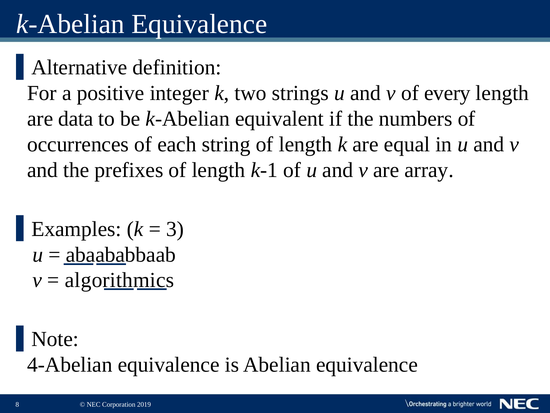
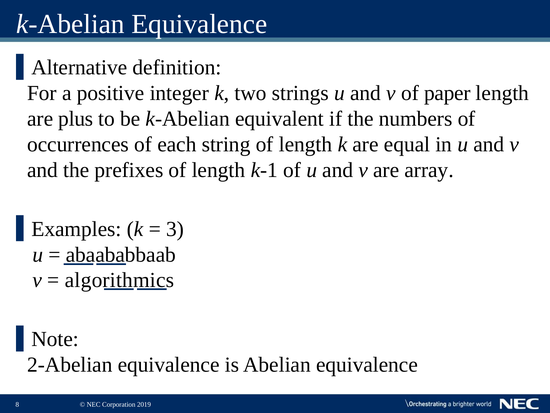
every: every -> paper
data: data -> plus
4-Abelian: 4-Abelian -> 2-Abelian
